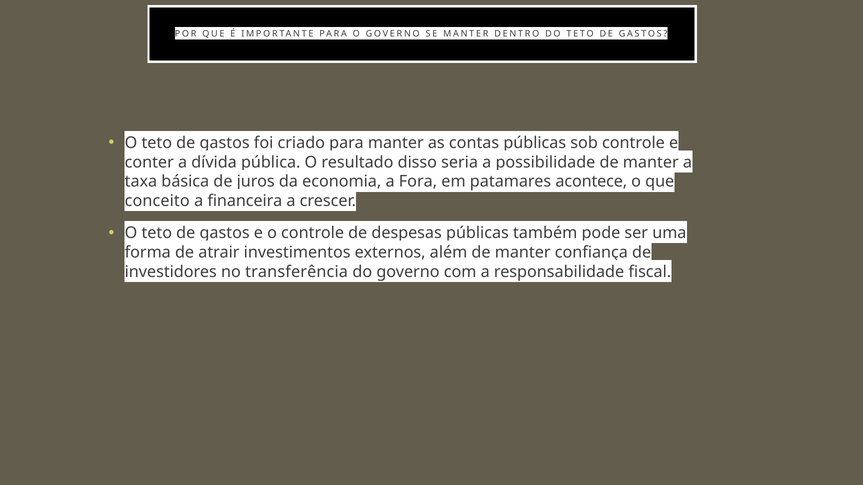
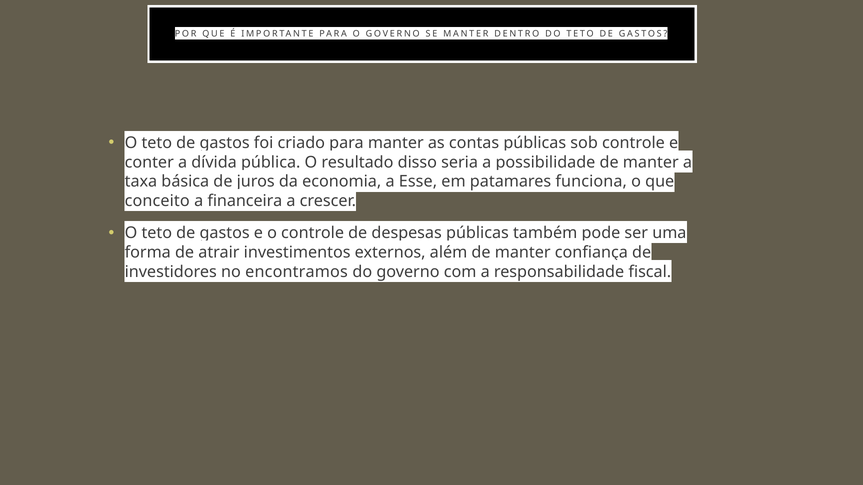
Fora: Fora -> Esse
acontece: acontece -> funciona
transferência: transferência -> encontramos
